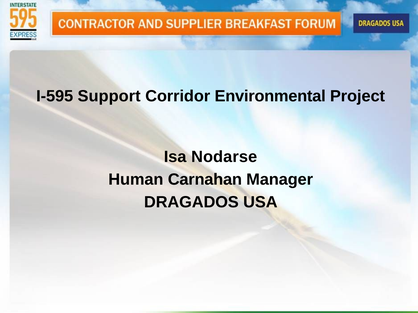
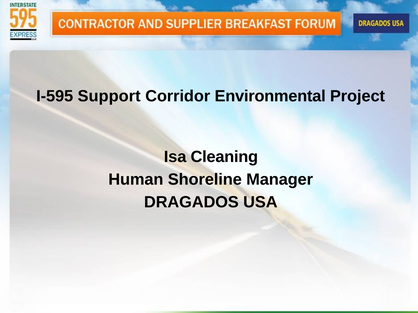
Nodarse: Nodarse -> Cleaning
Carnahan: Carnahan -> Shoreline
